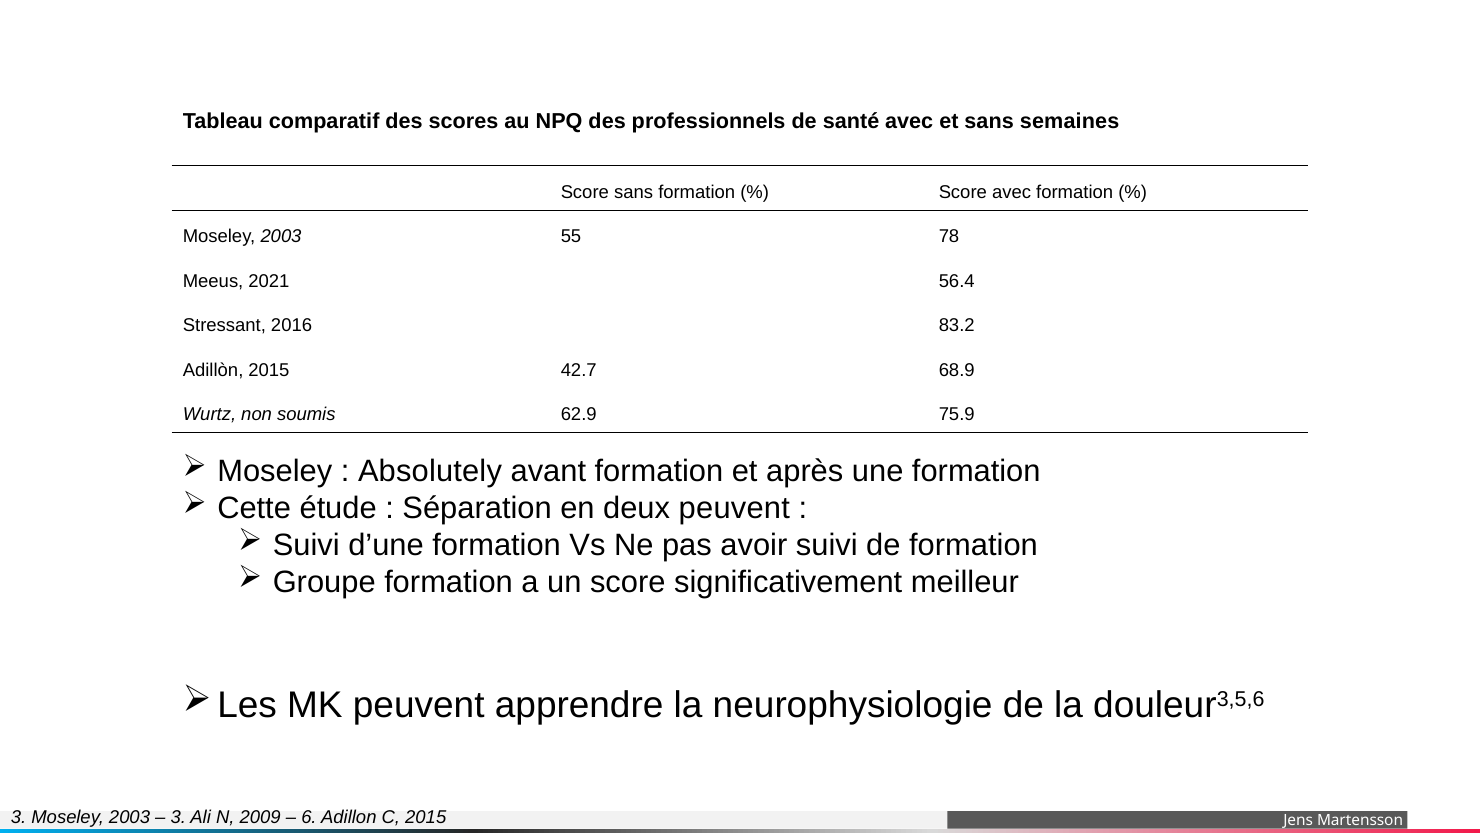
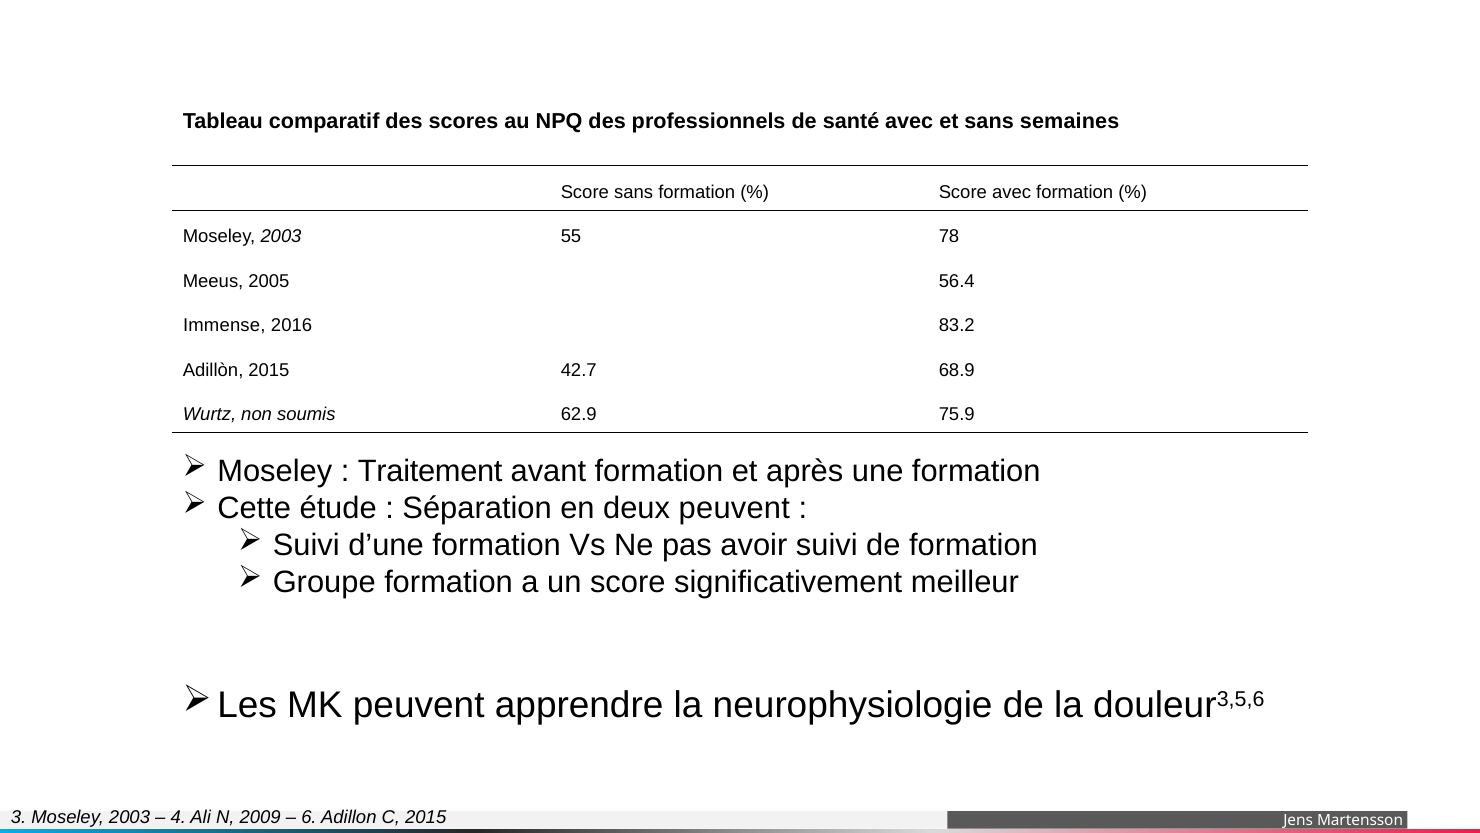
2021: 2021 -> 2005
Stressant: Stressant -> Immense
Absolutely: Absolutely -> Traitement
3 at (178, 817): 3 -> 4
